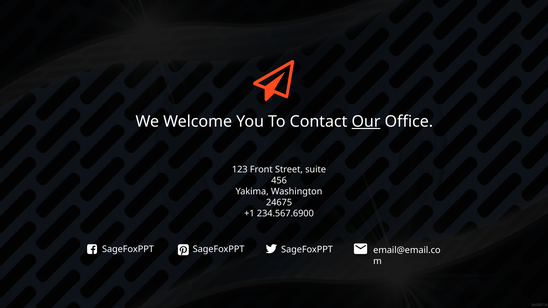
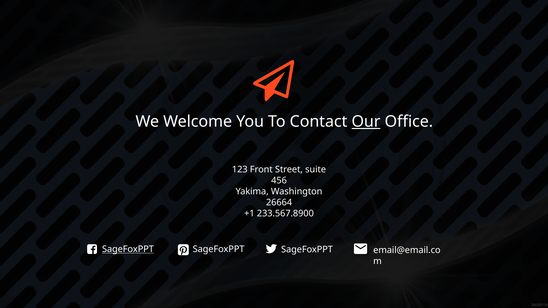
24675: 24675 -> 26664
234.567.6900: 234.567.6900 -> 233.567.8900
SageFoxPPT at (128, 249) underline: none -> present
